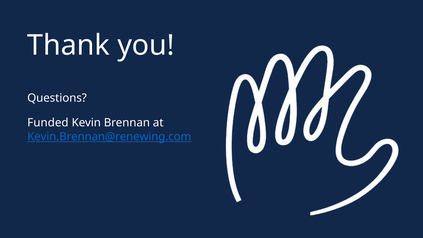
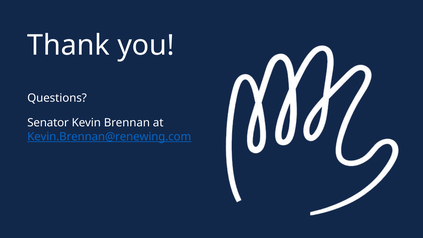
Funded: Funded -> Senator
